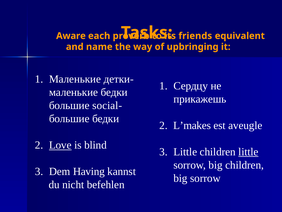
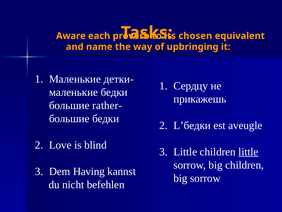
friends: friends -> chosen
social-: social- -> rather-
L’makes: L’makes -> L’бедки
Love underline: present -> none
